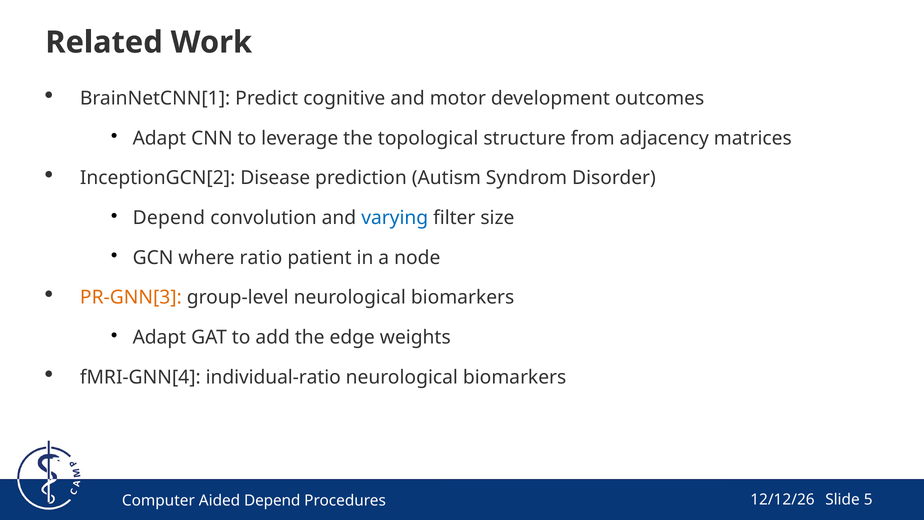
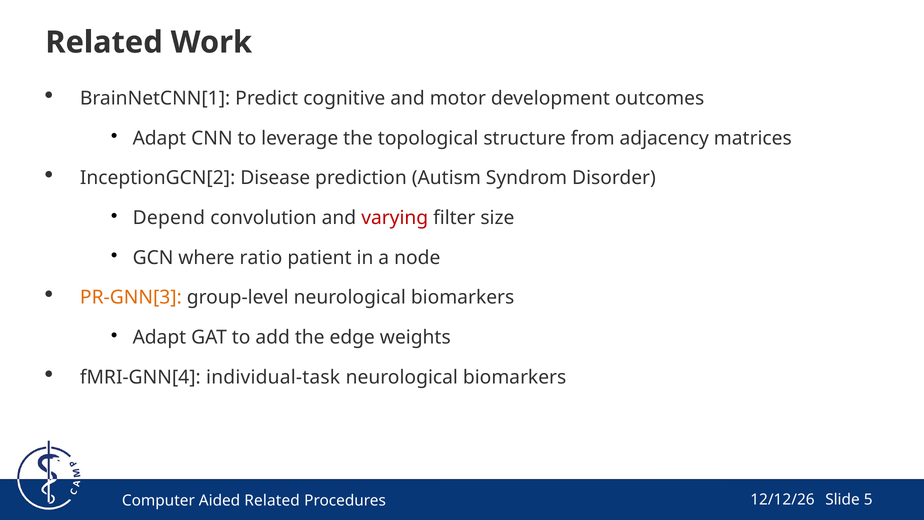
varying colour: blue -> red
individual-ratio: individual-ratio -> individual-task
Aided Depend: Depend -> Related
